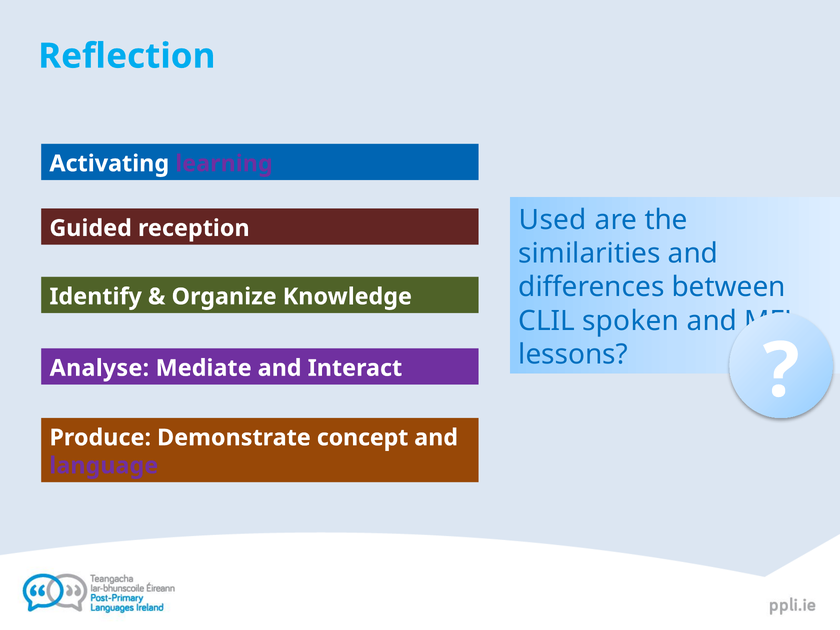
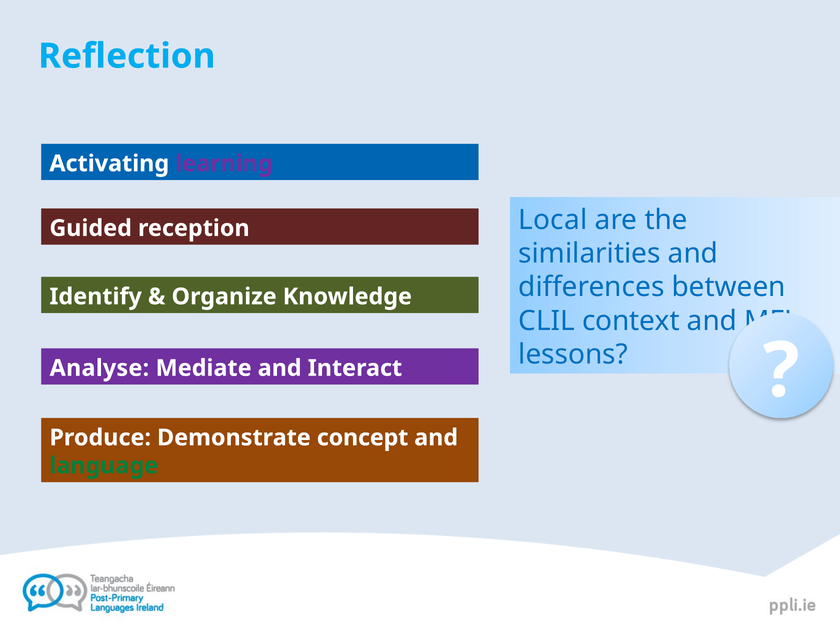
Used: Used -> Local
spoken: spoken -> context
language colour: purple -> green
